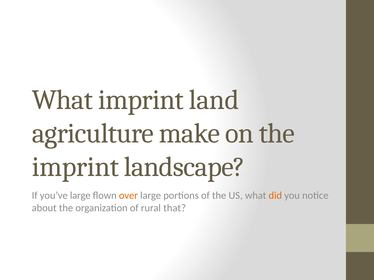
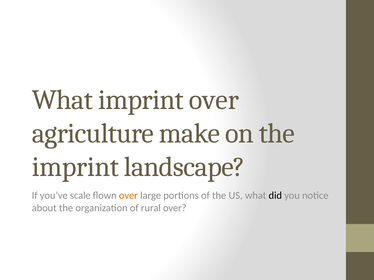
imprint land: land -> over
you’ve large: large -> scale
did colour: orange -> black
rural that: that -> over
